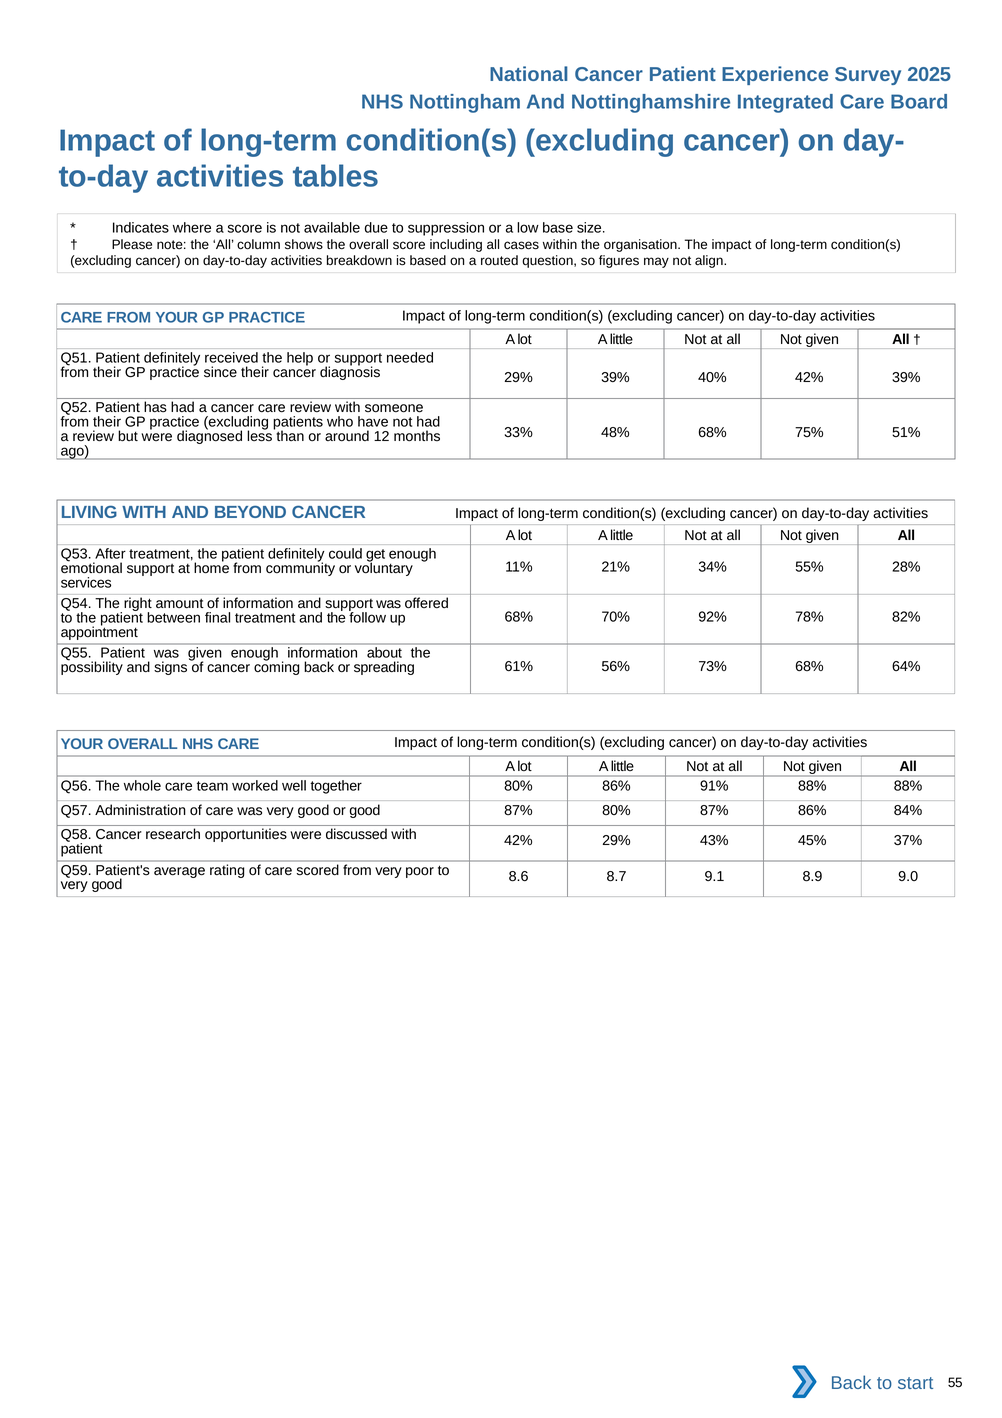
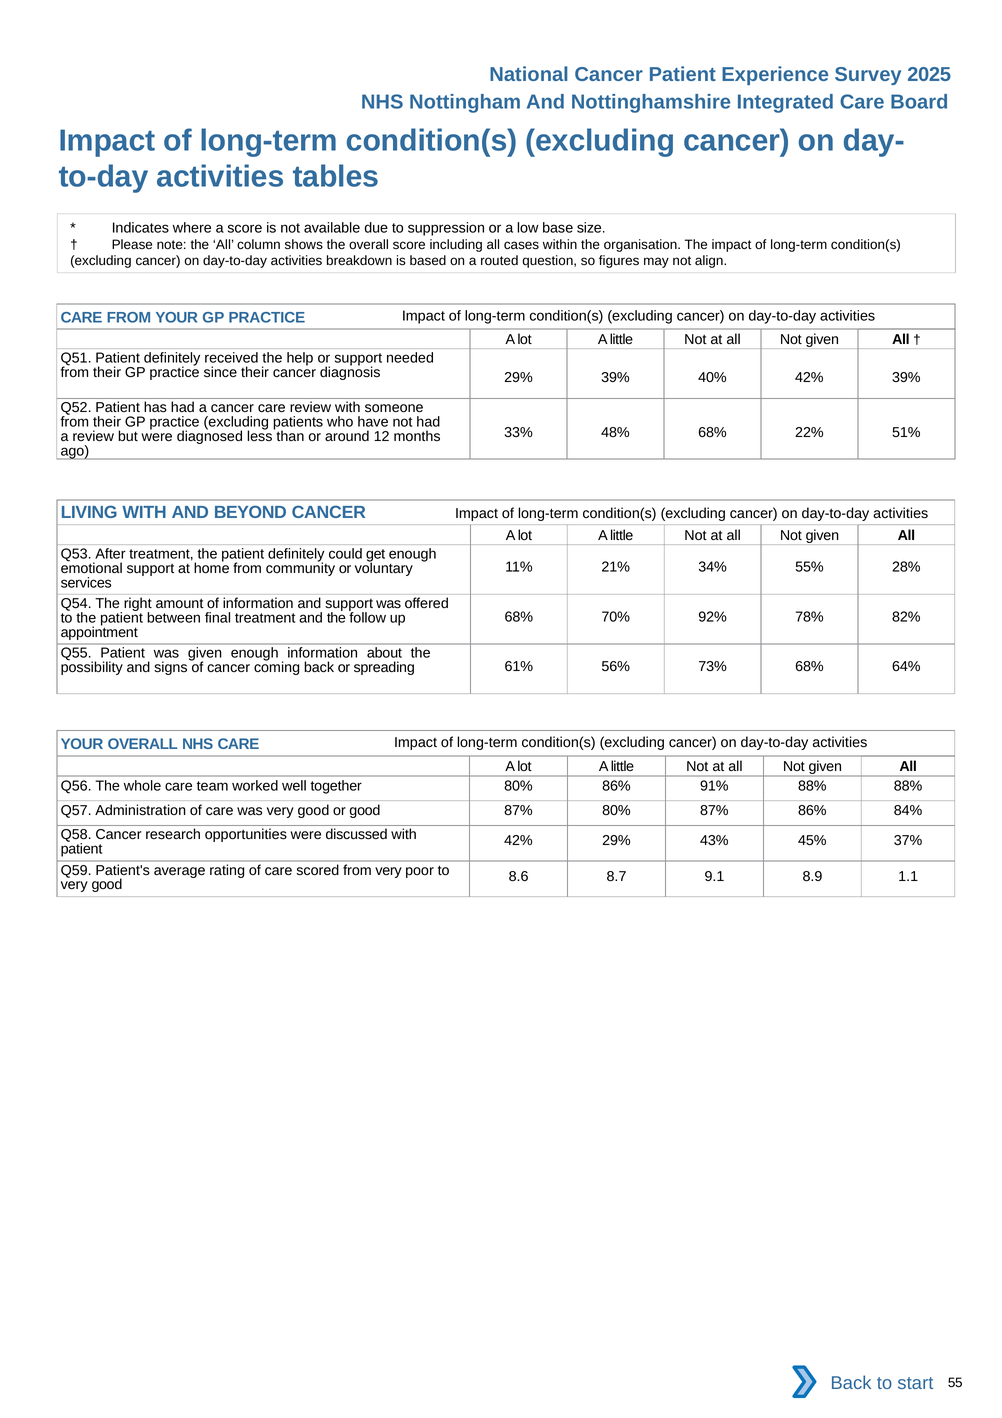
75%: 75% -> 22%
9.0: 9.0 -> 1.1
